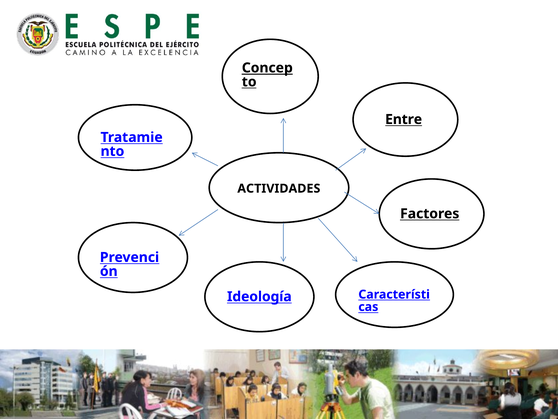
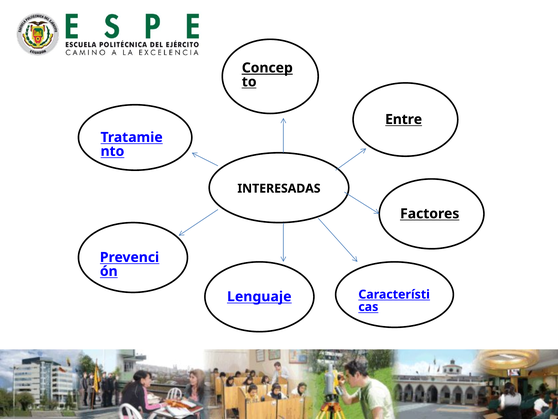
ACTIVIDADES: ACTIVIDADES -> INTERESADAS
Ideología: Ideología -> Lenguaje
